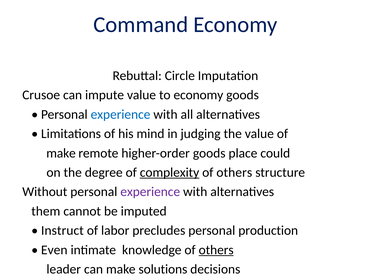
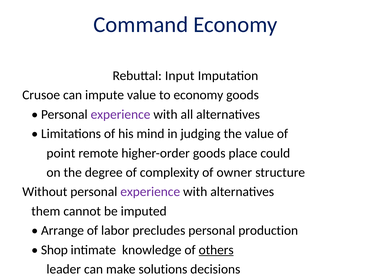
Circle: Circle -> Input
experience at (121, 114) colour: blue -> purple
make at (61, 153): make -> point
complexity underline: present -> none
others at (234, 173): others -> owner
Instruct: Instruct -> Arrange
Even: Even -> Shop
